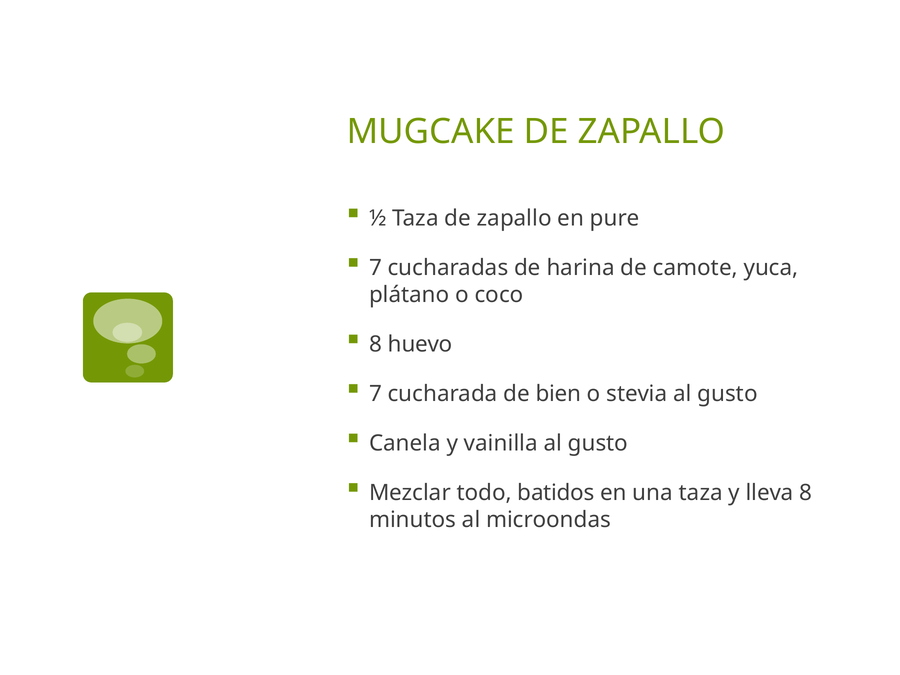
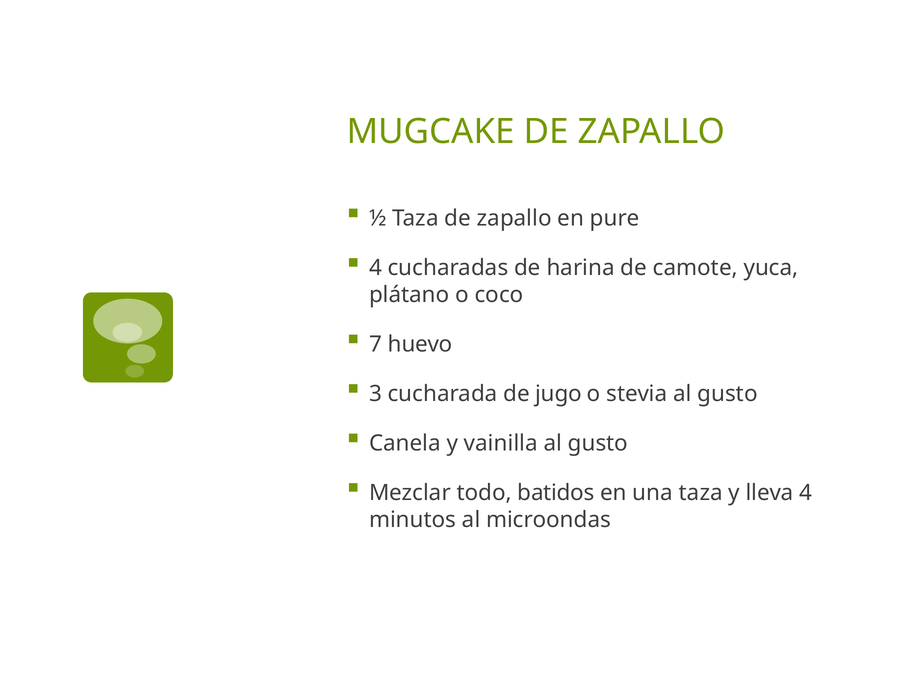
7 at (375, 268): 7 -> 4
8 at (375, 344): 8 -> 7
7 at (375, 394): 7 -> 3
bien: bien -> jugo
lleva 8: 8 -> 4
